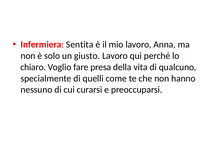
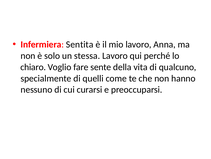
giusto: giusto -> stessa
presa: presa -> sente
